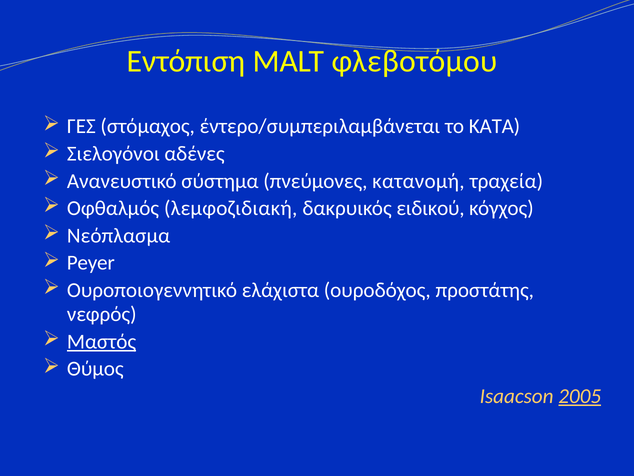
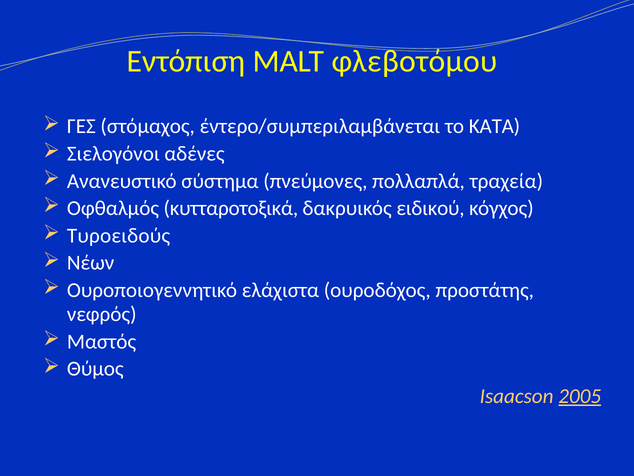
κατανομή: κατανομή -> πολλαπλά
λεμφοζιδιακή: λεμφοζιδιακή -> κυτταροτοξικά
Νεόπλασμα: Νεόπλασμα -> Τυροειδούς
Peyer: Peyer -> Νέων
Μαστός underline: present -> none
